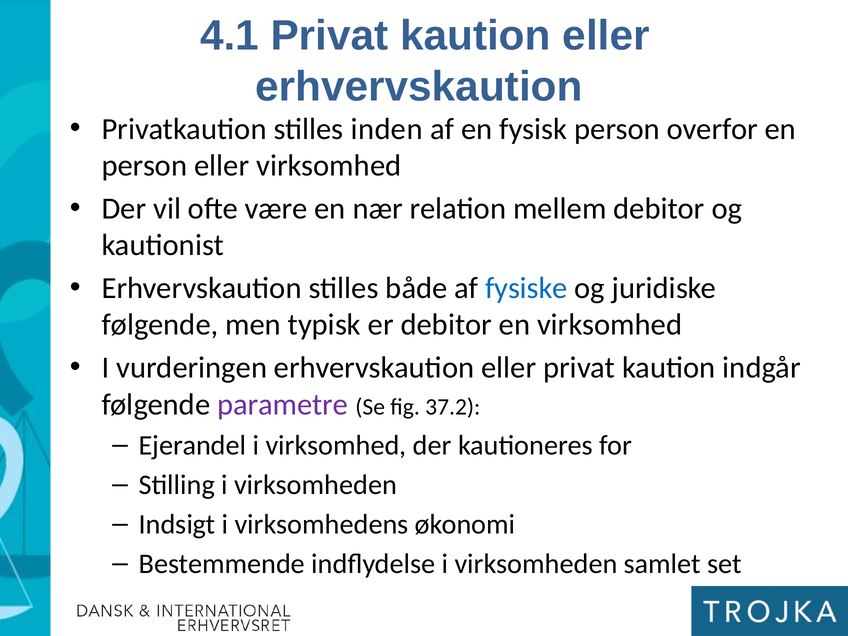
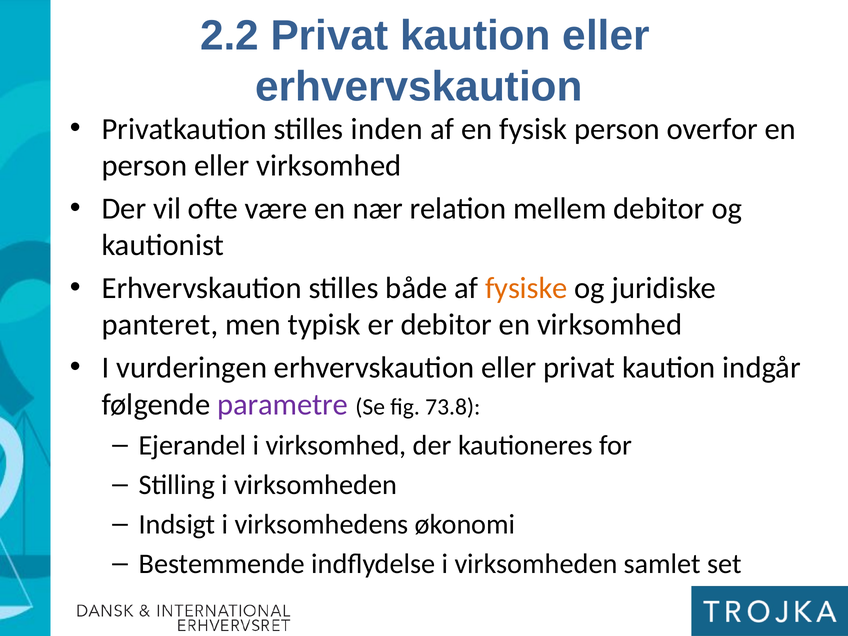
4.1: 4.1 -> 2.2
fysiske colour: blue -> orange
følgende at (160, 325): følgende -> panteret
37.2: 37.2 -> 73.8
